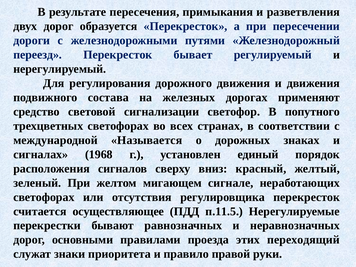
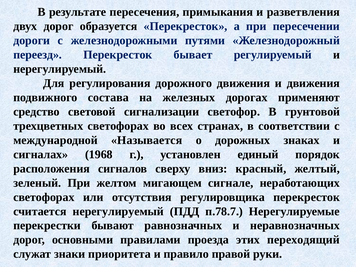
попутного: попутного -> грунтовой
считается осуществляющее: осуществляющее -> нерегулируемый
п.11.5: п.11.5 -> п.78.7
